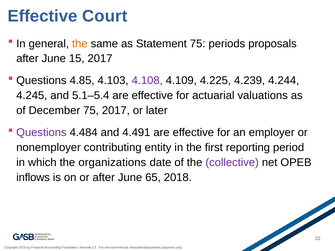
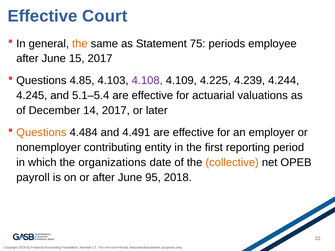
proposals: proposals -> employee
December 75: 75 -> 14
Questions at (41, 133) colour: purple -> orange
collective colour: purple -> orange
inflows: inflows -> payroll
65: 65 -> 95
